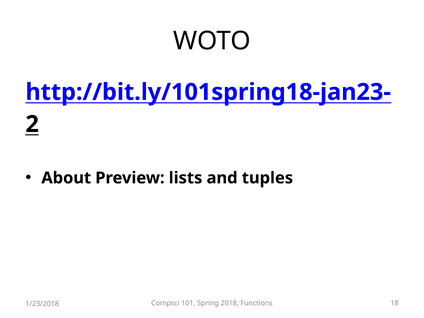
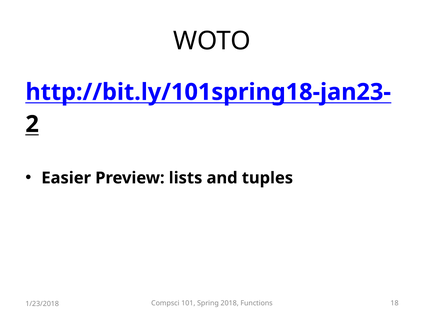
About: About -> Easier
